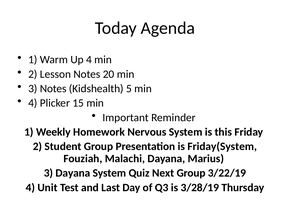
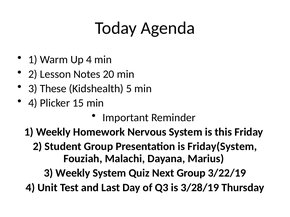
3 Notes: Notes -> These
3 Dayana: Dayana -> Weekly
